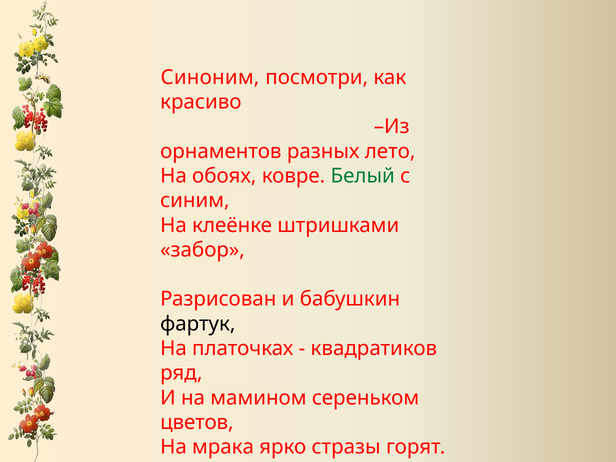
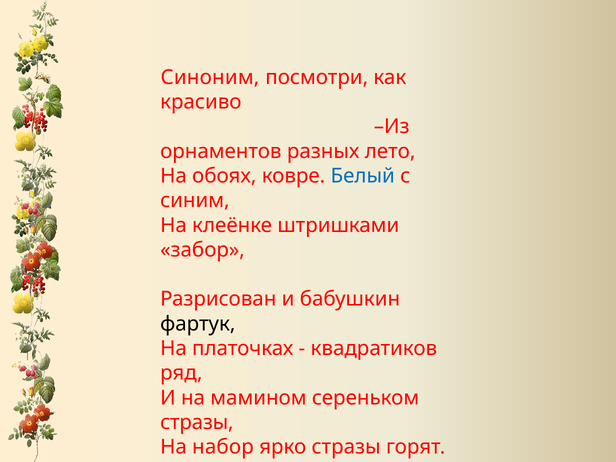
Белый colour: green -> blue
цветов at (197, 422): цветов -> стразы
На мрака: мрака -> набор
